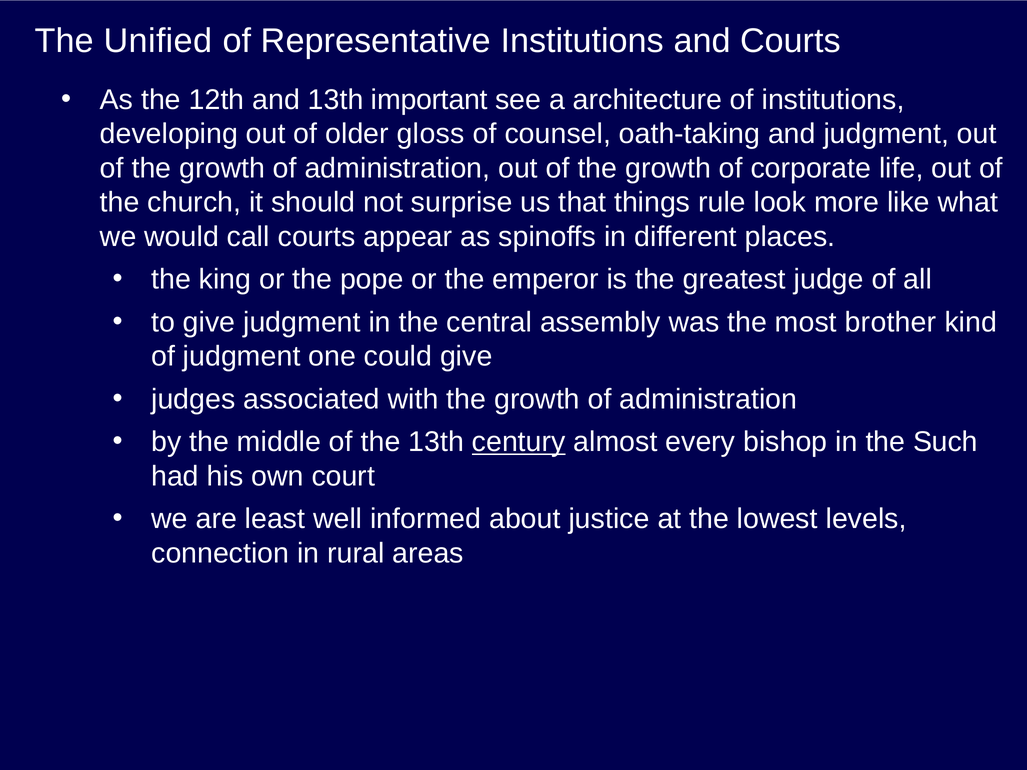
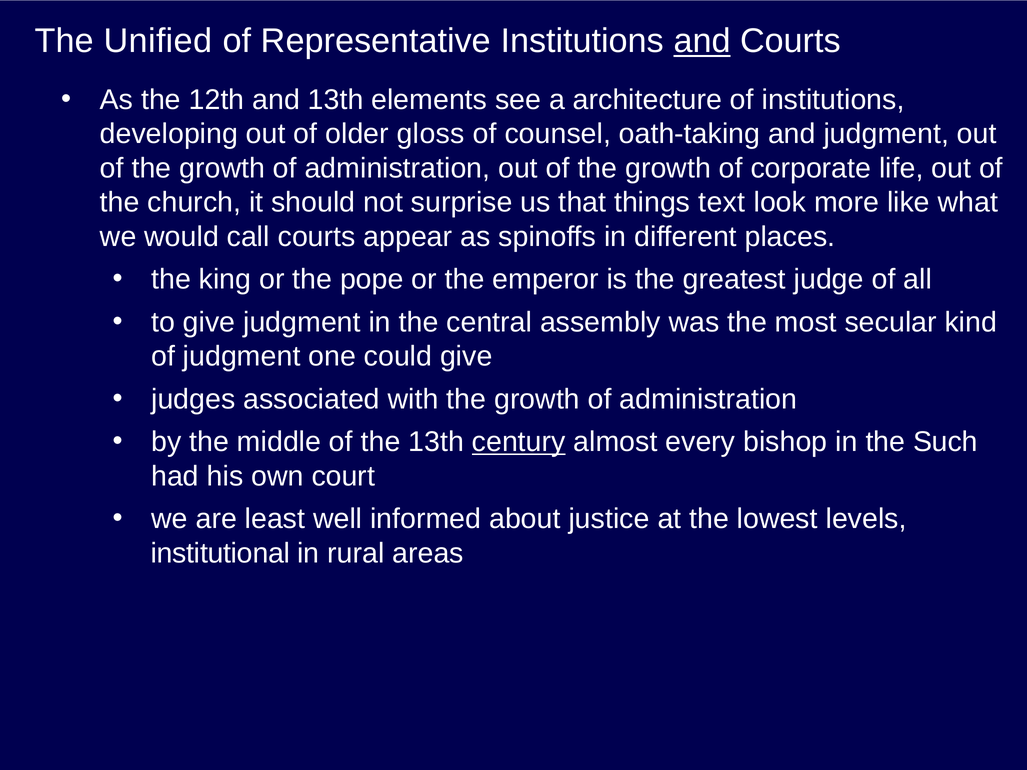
and at (702, 41) underline: none -> present
important: important -> elements
rule: rule -> text
brother: brother -> secular
connection: connection -> institutional
